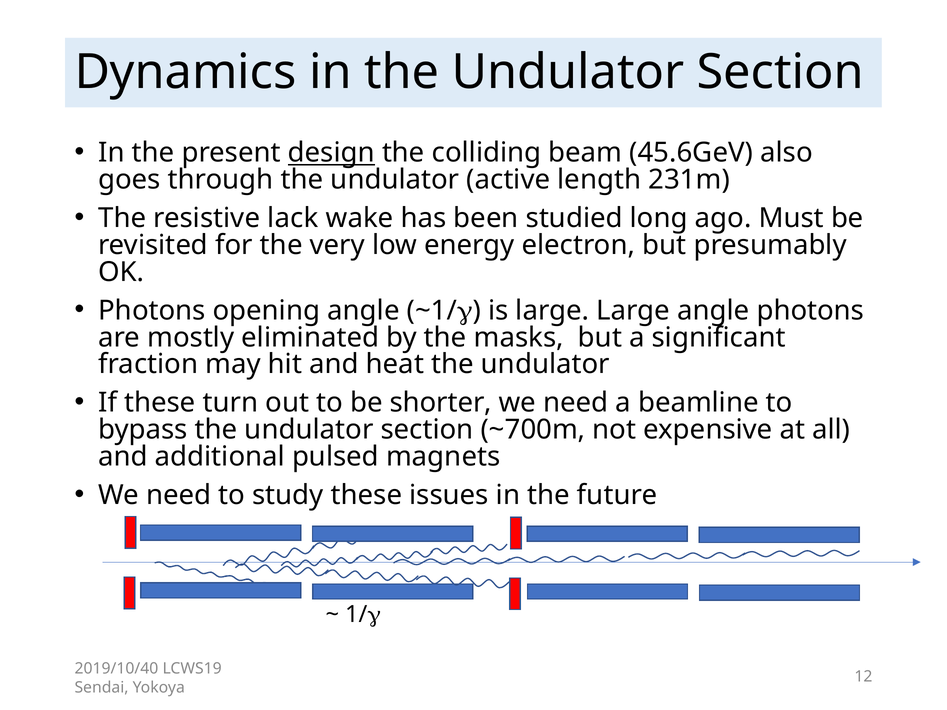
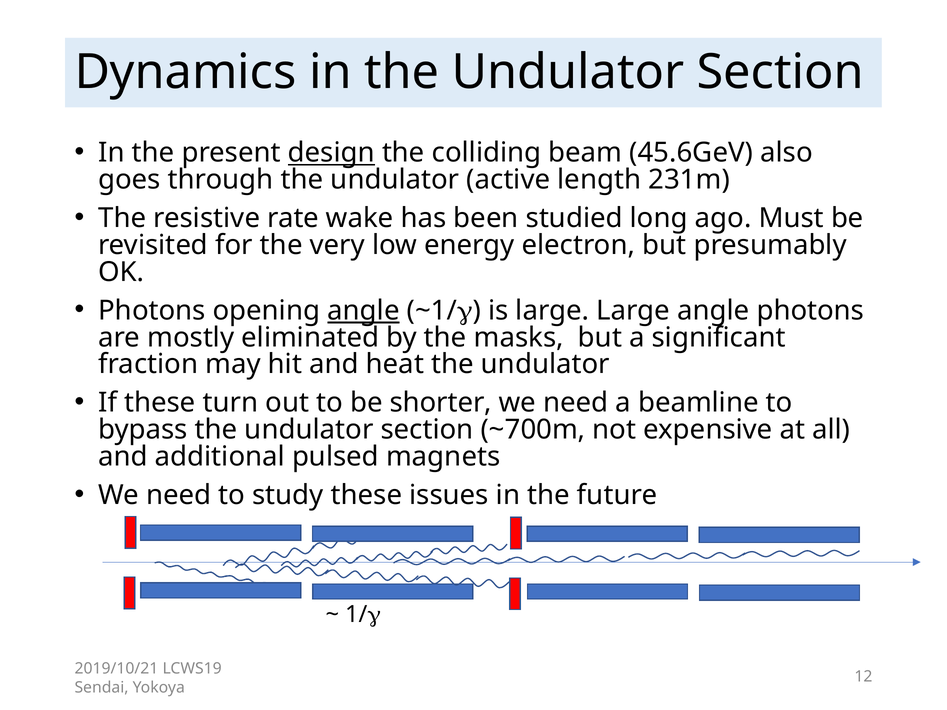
lack: lack -> rate
angle at (364, 311) underline: none -> present
2019/10/40: 2019/10/40 -> 2019/10/21
